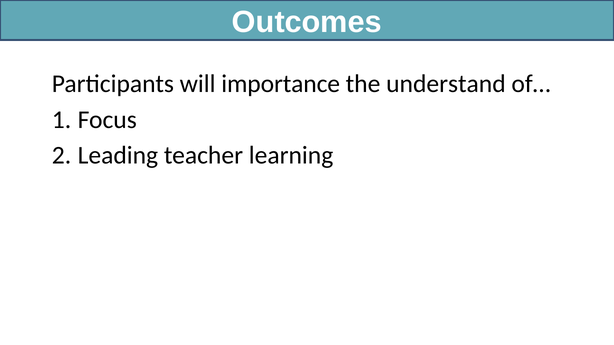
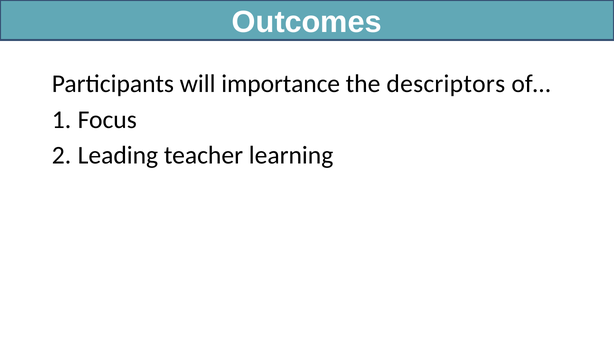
understand: understand -> descriptors
